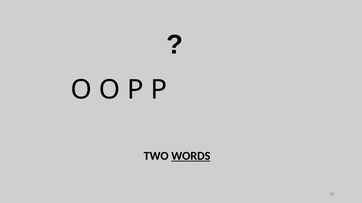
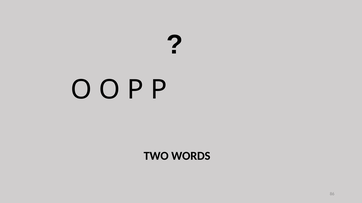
WORDS underline: present -> none
